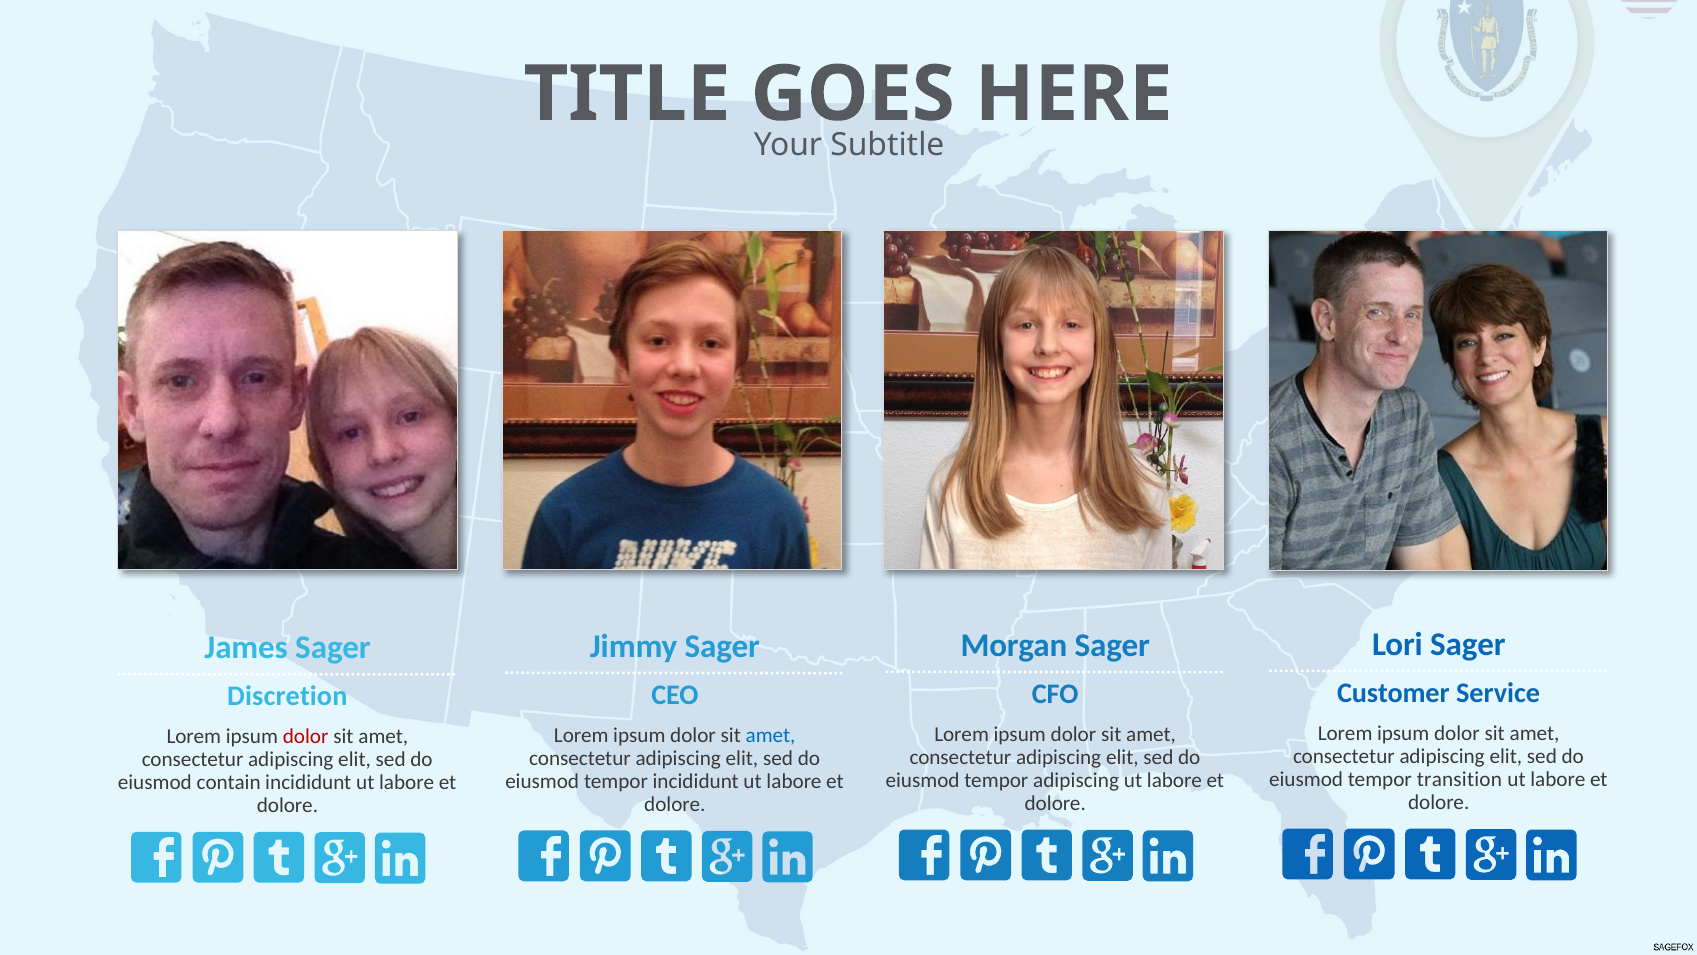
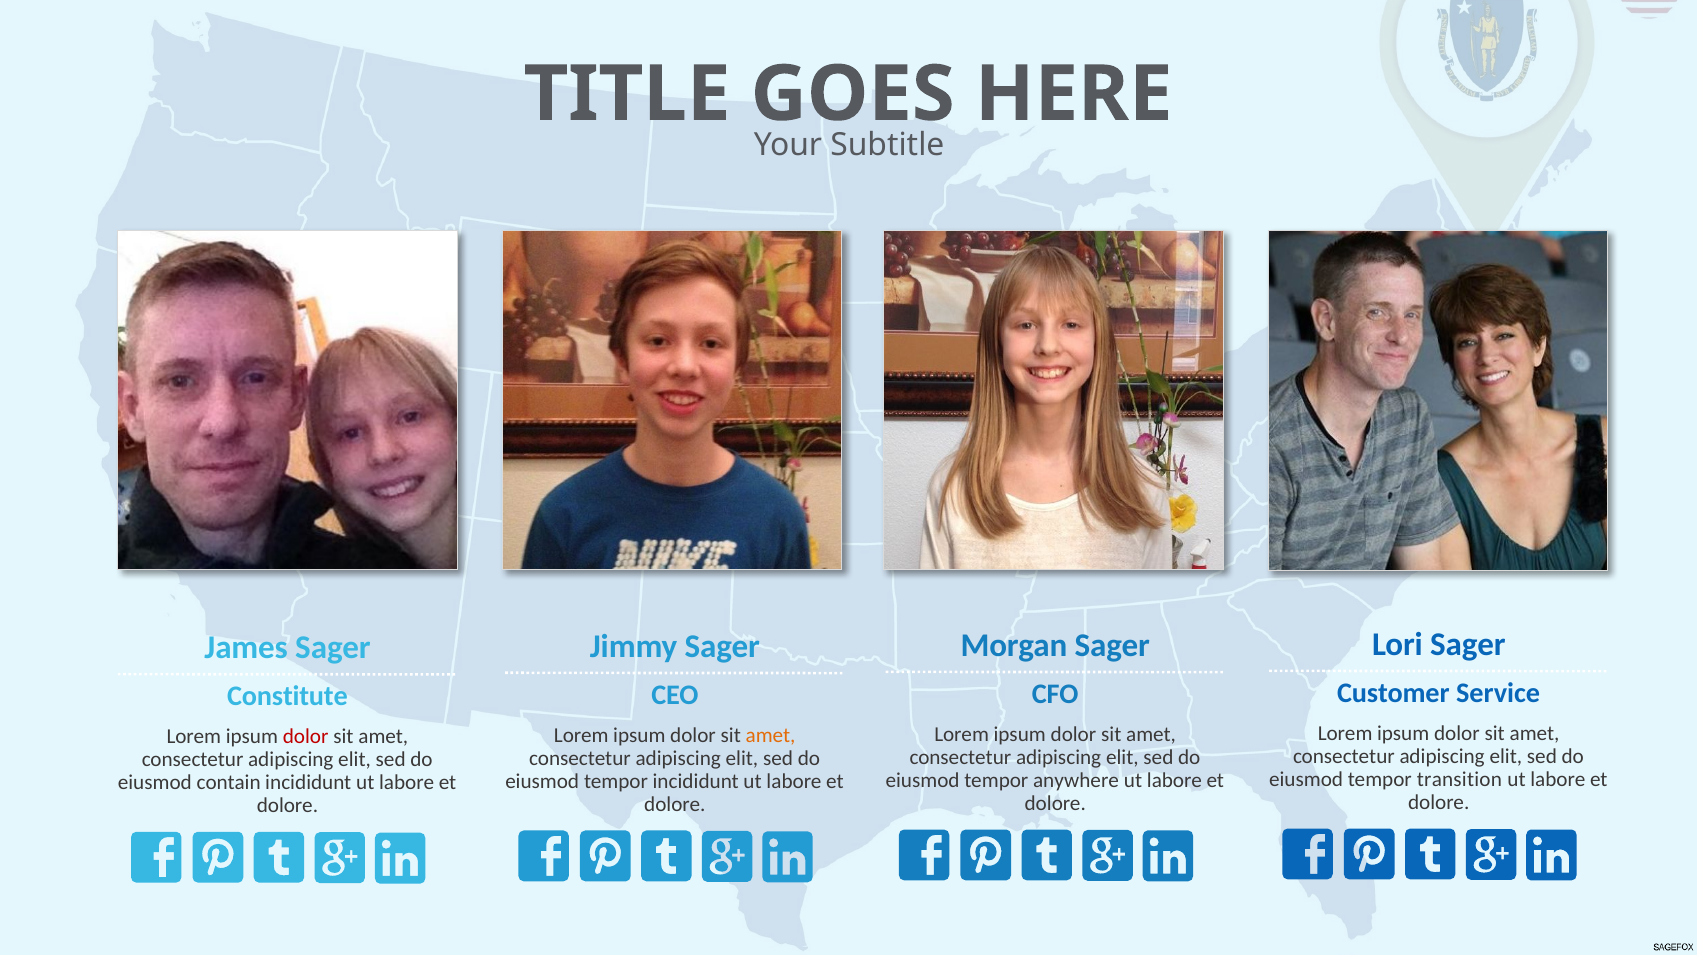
Discretion: Discretion -> Constitute
amet at (771, 735) colour: blue -> orange
tempor adipiscing: adipiscing -> anywhere
